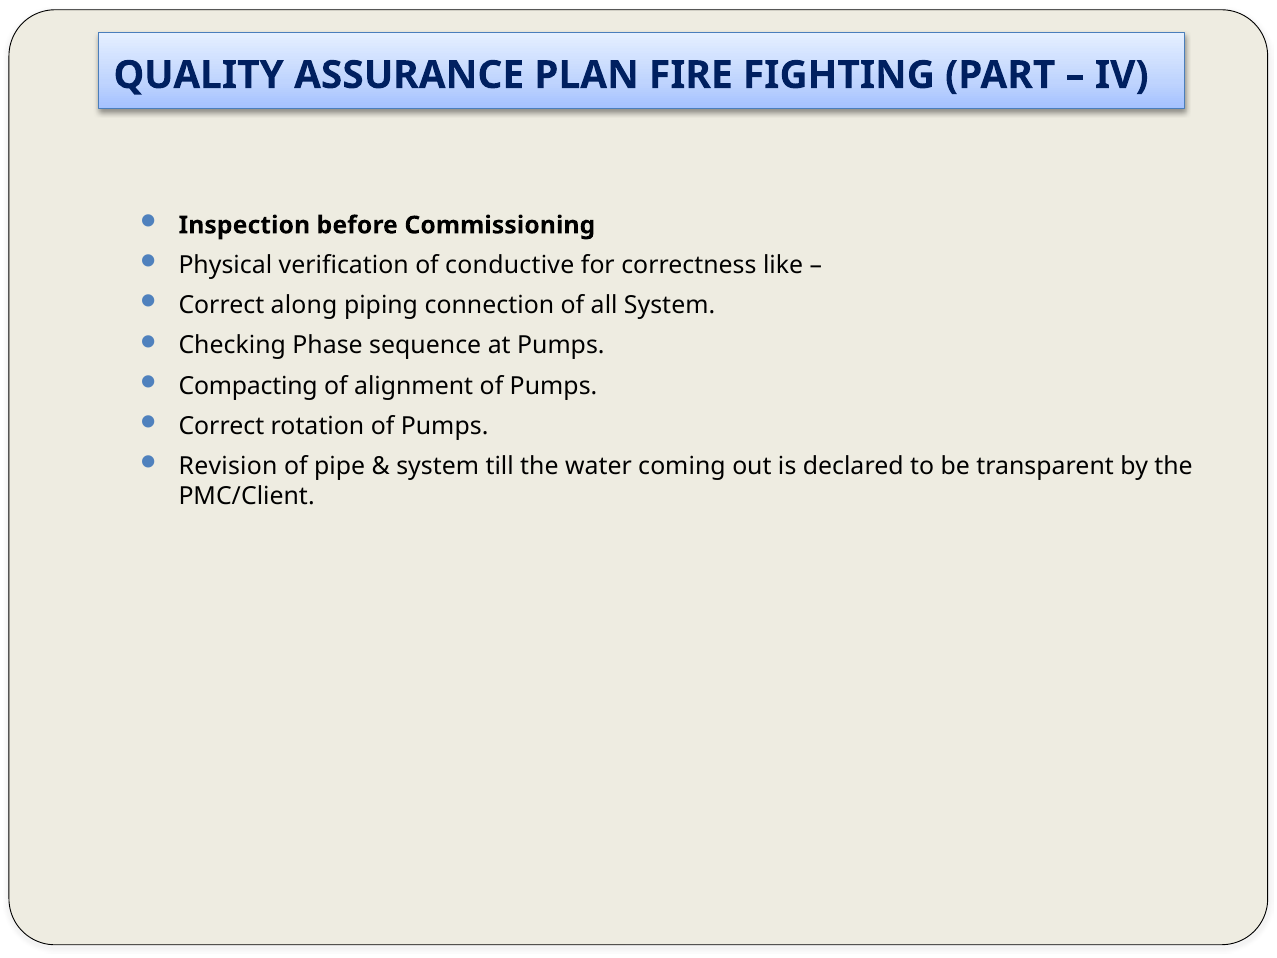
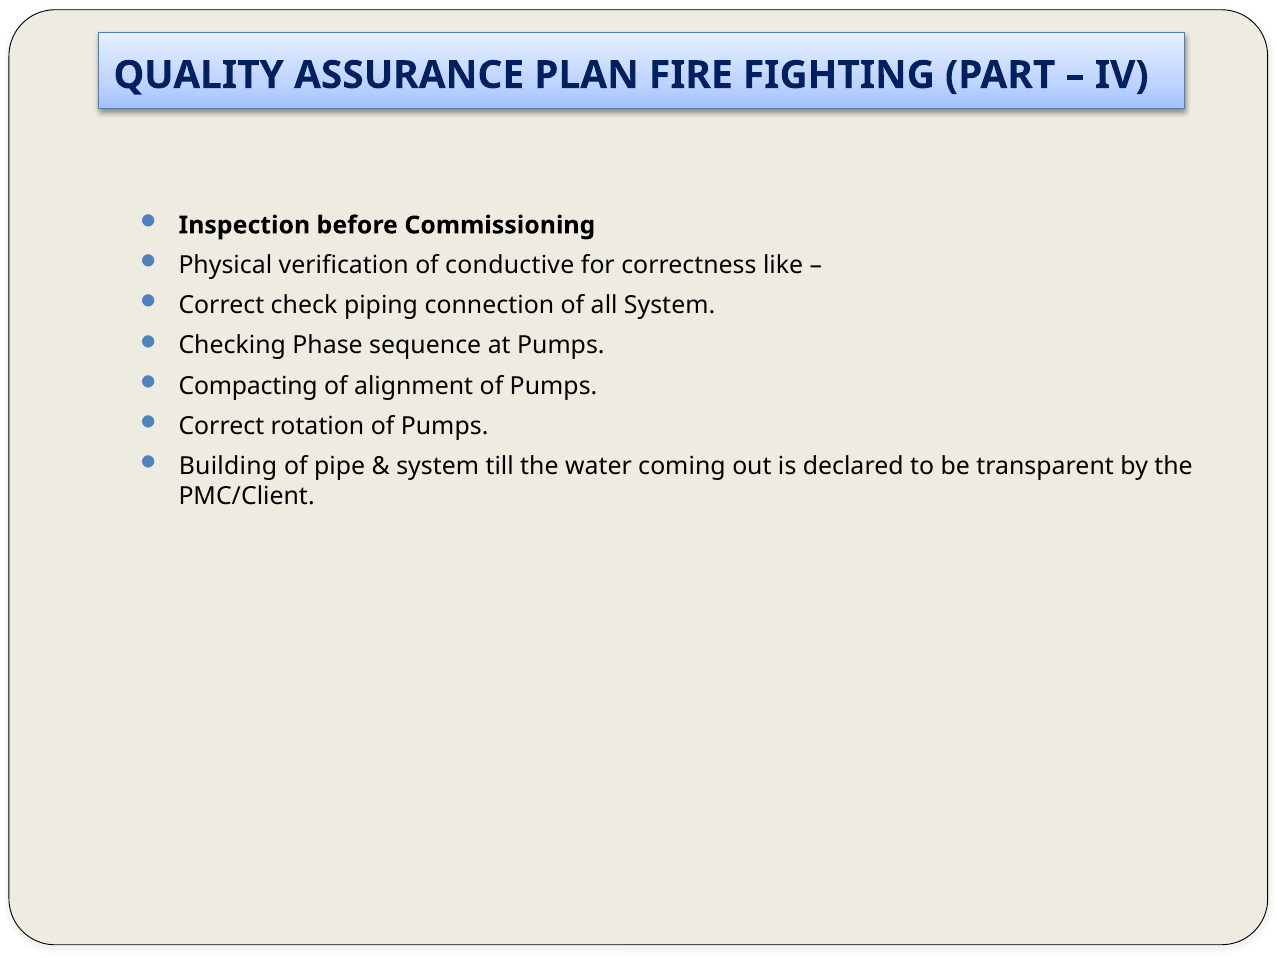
along: along -> check
Revision: Revision -> Building
